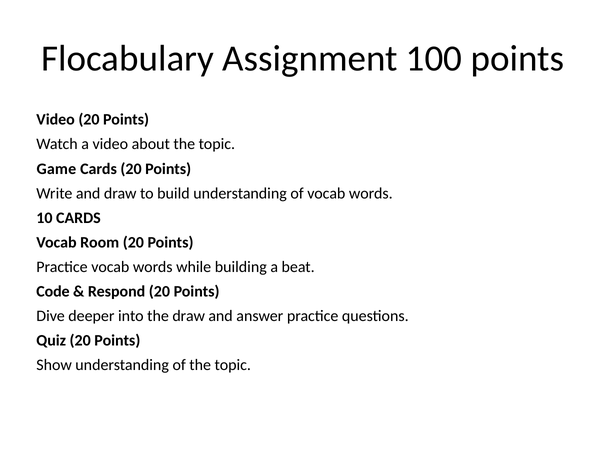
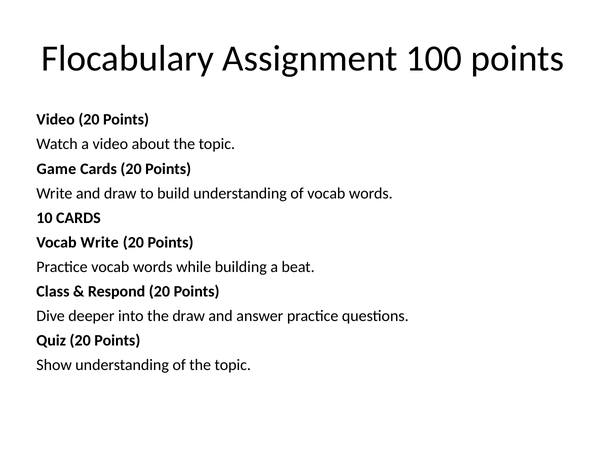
Vocab Room: Room -> Write
Code: Code -> Class
